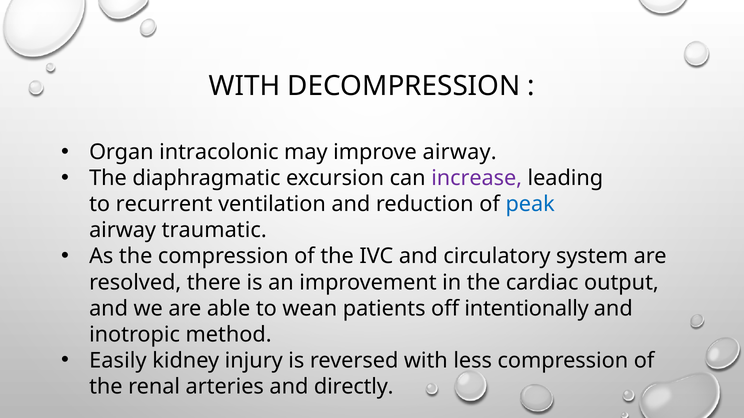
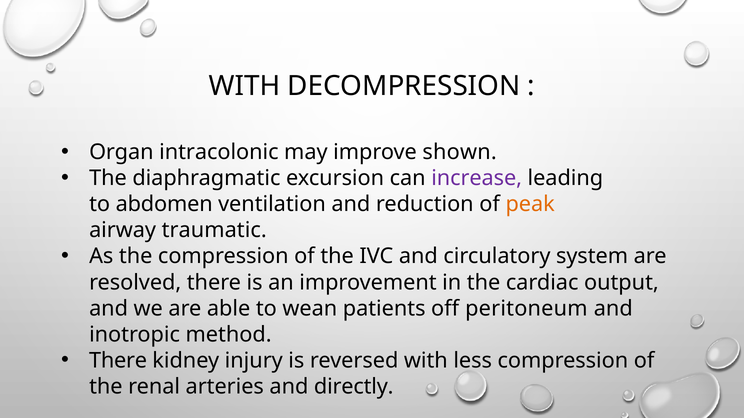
improve airway: airway -> shown
recurrent: recurrent -> abdomen
peak colour: blue -> orange
intentionally: intentionally -> peritoneum
Easily at (118, 361): Easily -> There
